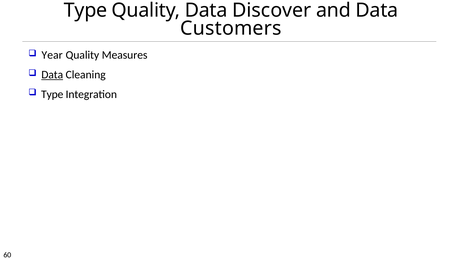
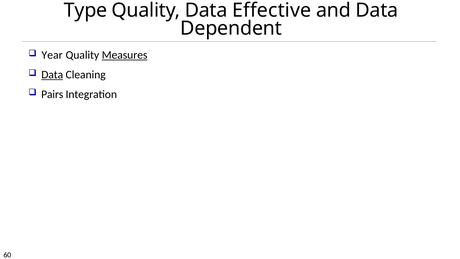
Discover: Discover -> Effective
Customers: Customers -> Dependent
Measures underline: none -> present
Type at (52, 94): Type -> Pairs
